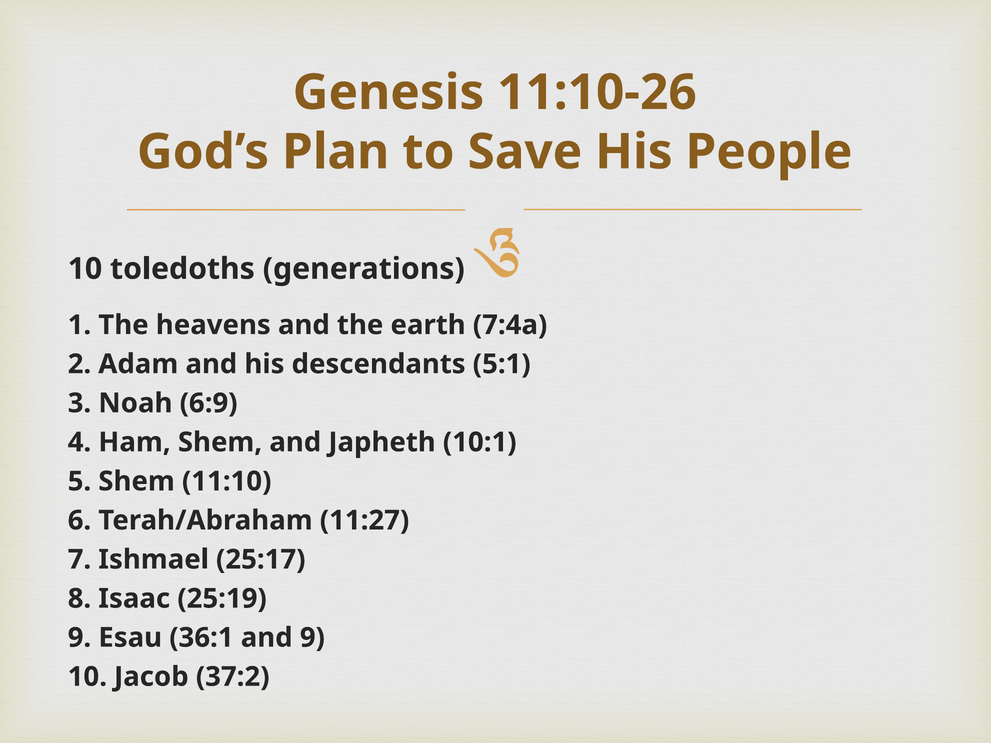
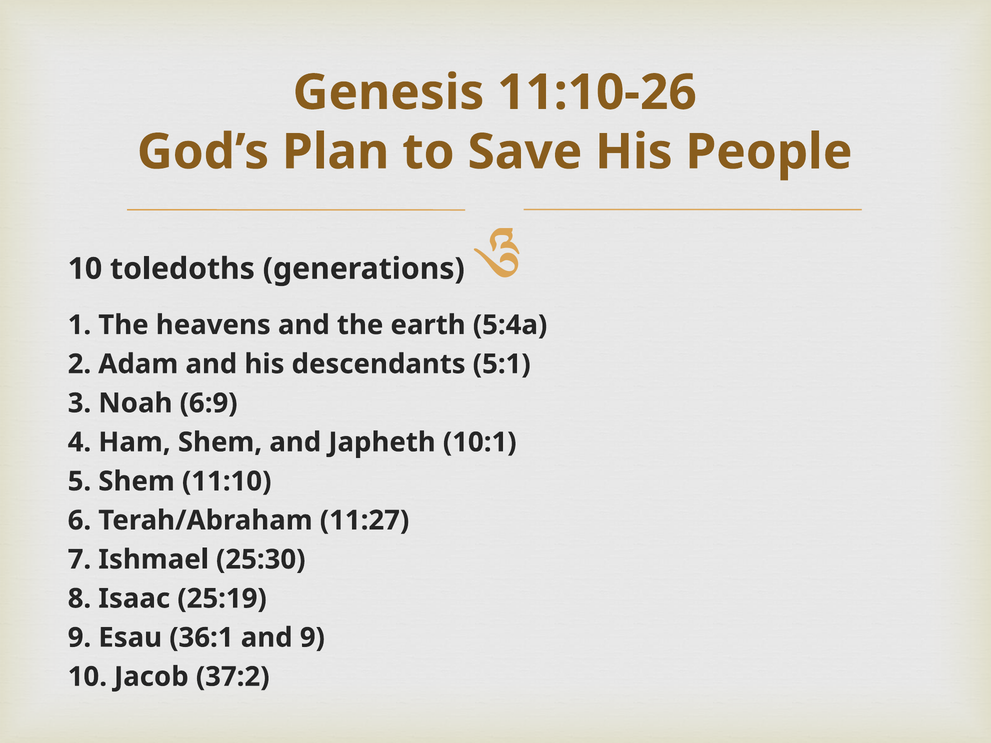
7:4a: 7:4a -> 5:4a
25:17: 25:17 -> 25:30
